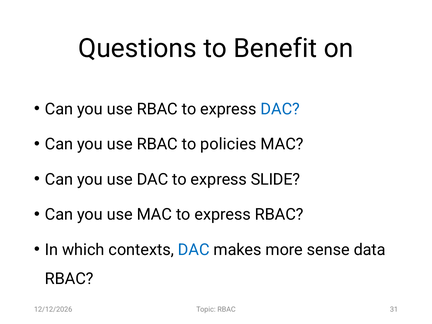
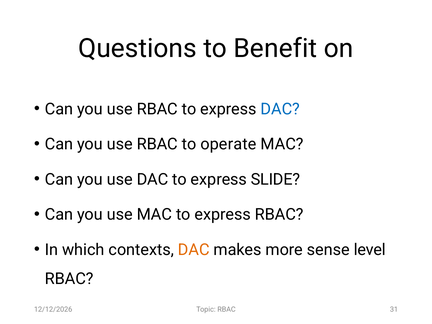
policies: policies -> operate
DAC at (194, 250) colour: blue -> orange
data: data -> level
